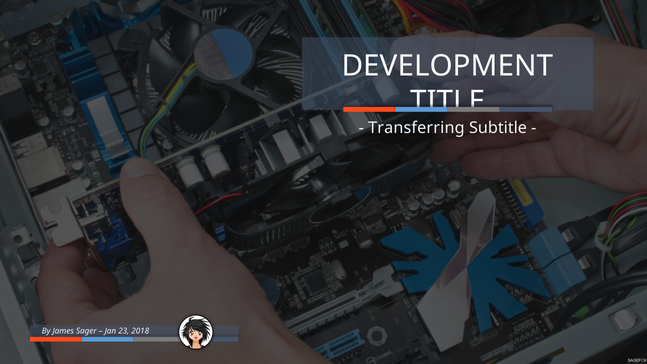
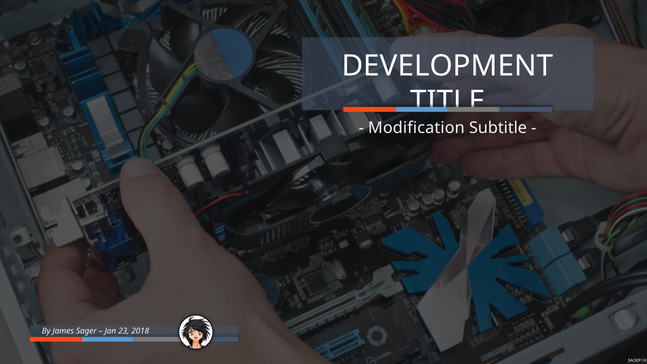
Transferring: Transferring -> Modification
